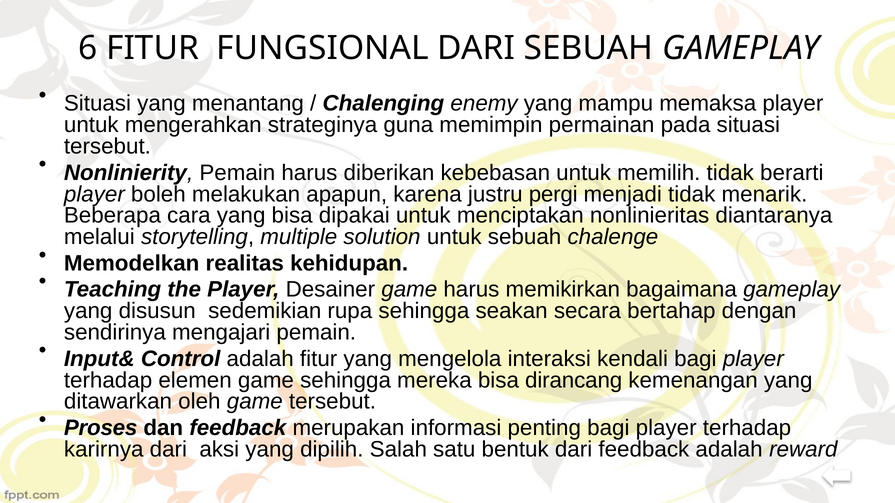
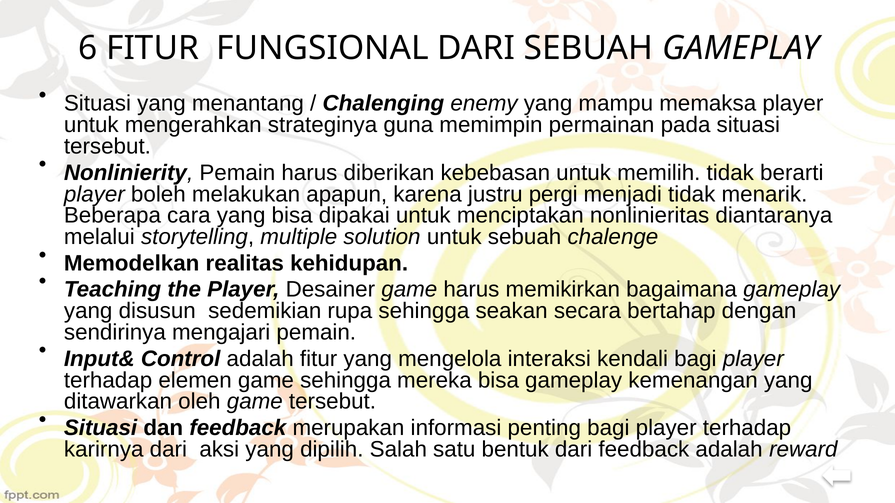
bisa dirancang: dirancang -> gameplay
Proses at (101, 428): Proses -> Situasi
